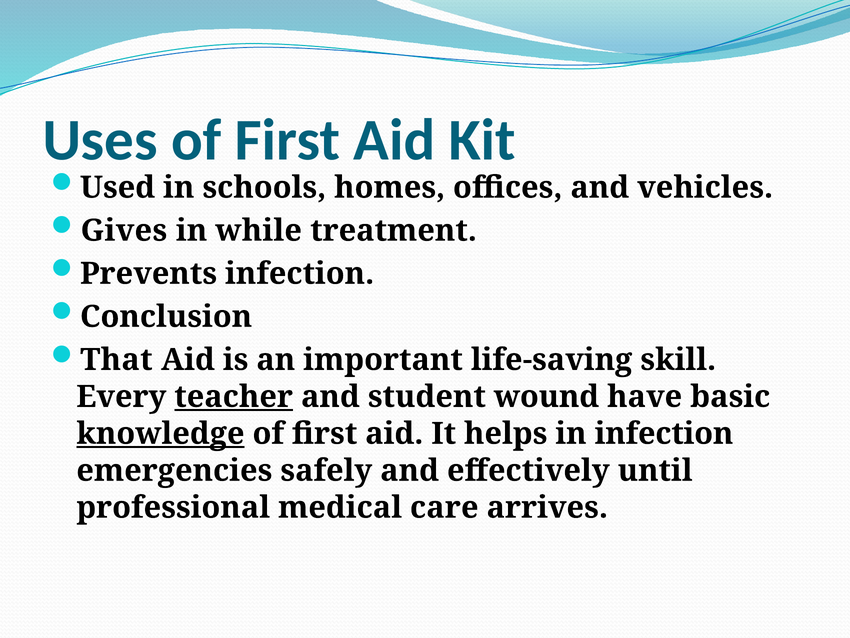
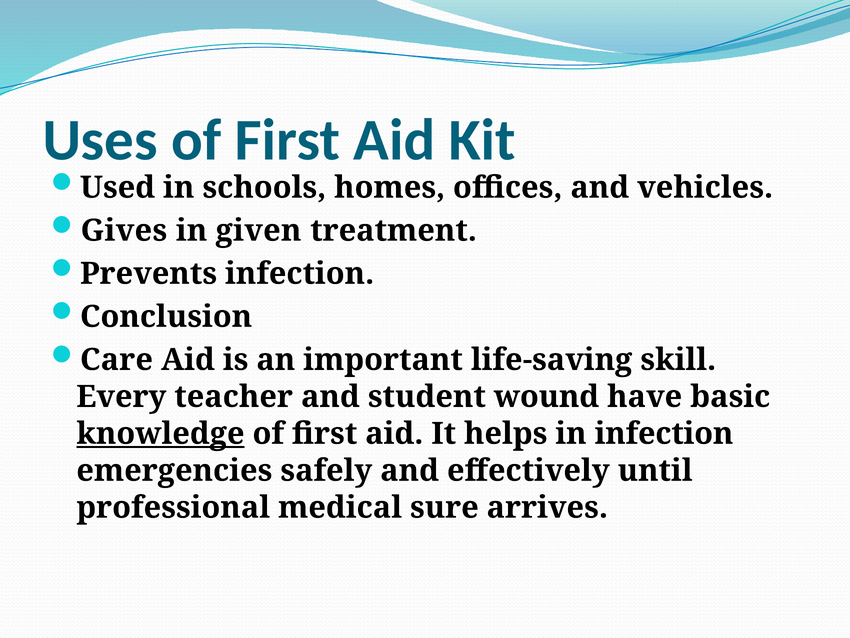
while: while -> given
That: That -> Care
teacher underline: present -> none
care: care -> sure
